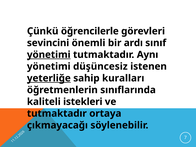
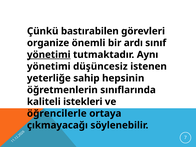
öğrencilerle: öğrencilerle -> bastırabilen
sevincini: sevincini -> organize
yeterliğe underline: present -> none
kuralları: kuralları -> hepsinin
tutmaktadır at (57, 113): tutmaktadır -> öğrencilerle
